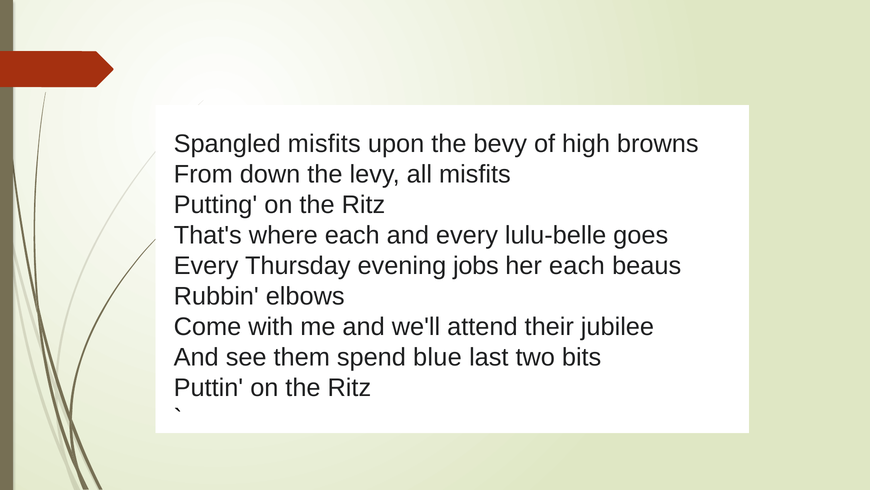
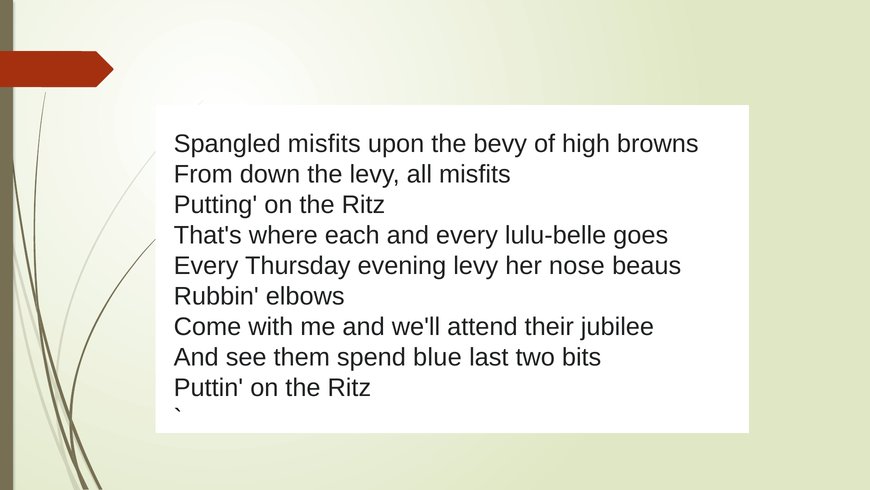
evening jobs: jobs -> levy
her each: each -> nose
